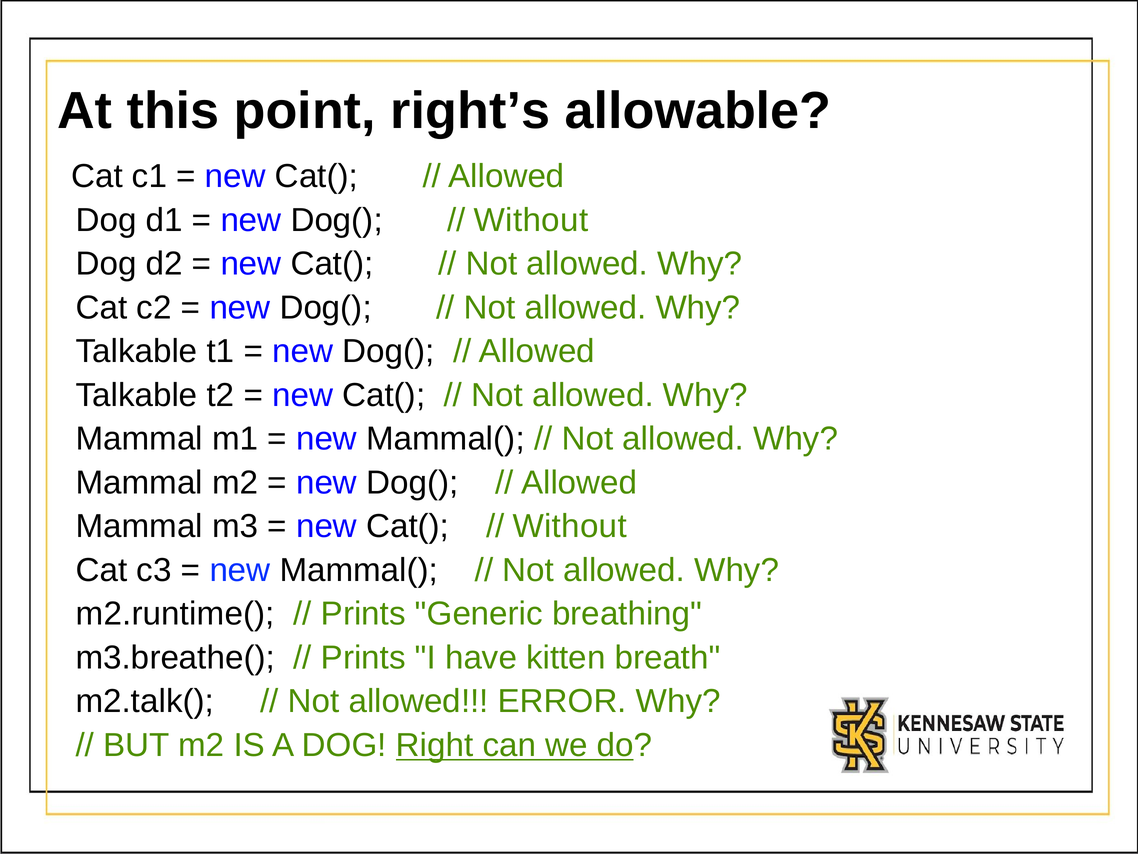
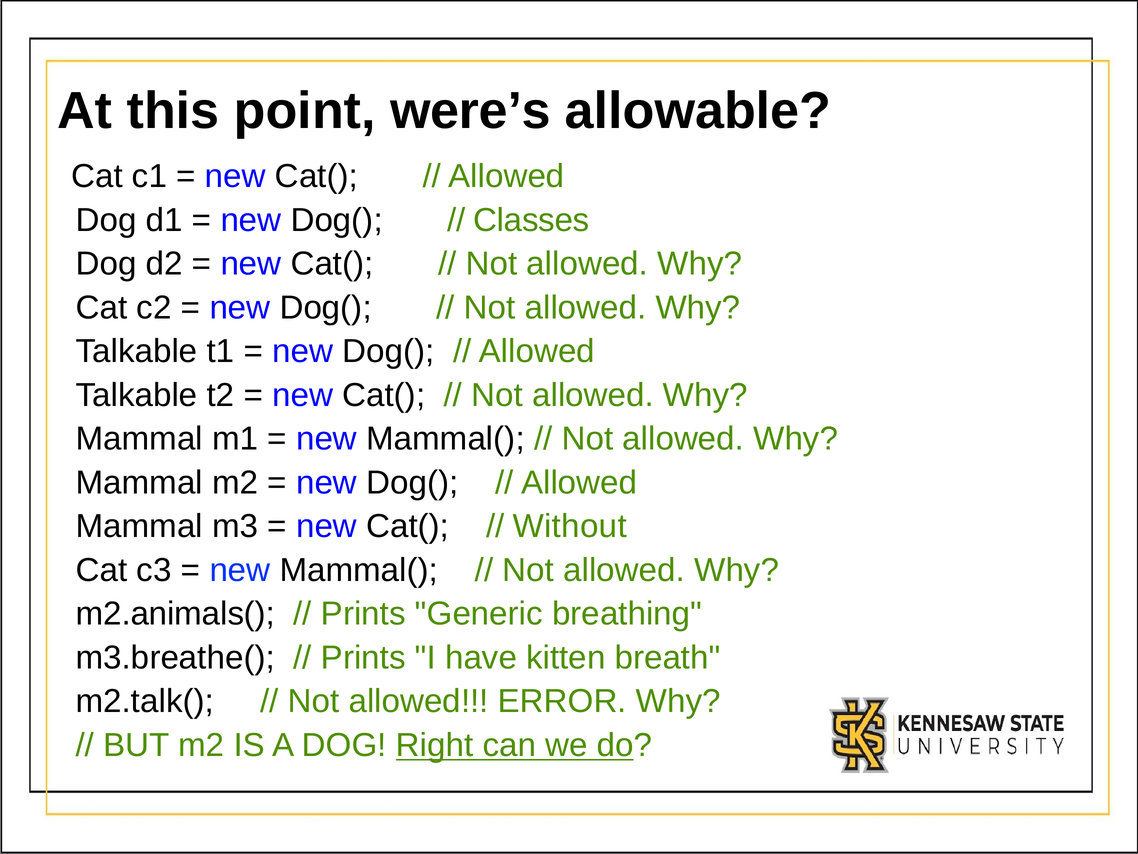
right’s: right’s -> were’s
Without at (531, 220): Without -> Classes
m2.runtime(: m2.runtime( -> m2.animals(
